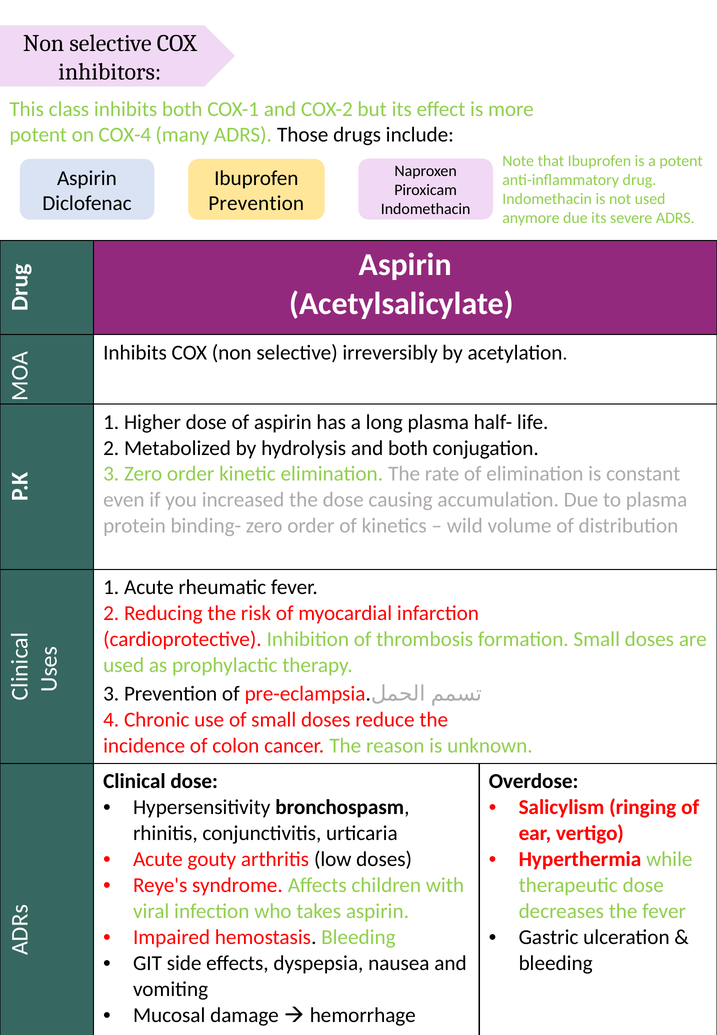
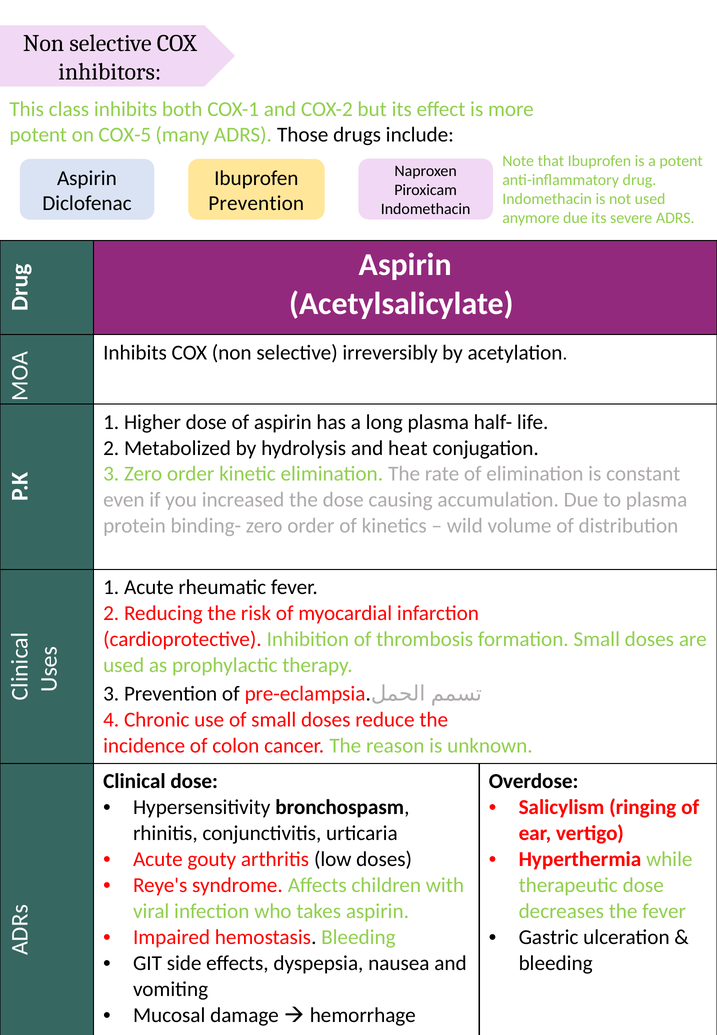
COX-4: COX-4 -> COX-5
and both: both -> heat
